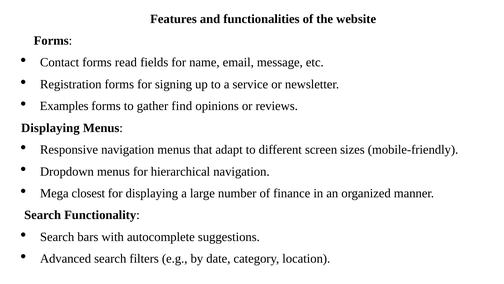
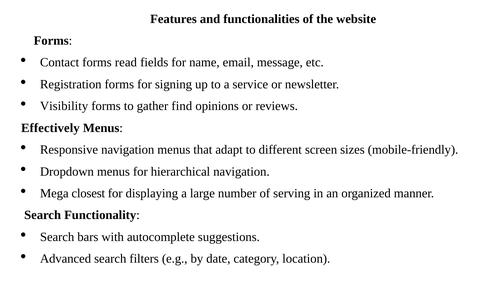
Examples: Examples -> Visibility
Displaying at (50, 128): Displaying -> Effectively
finance: finance -> serving
